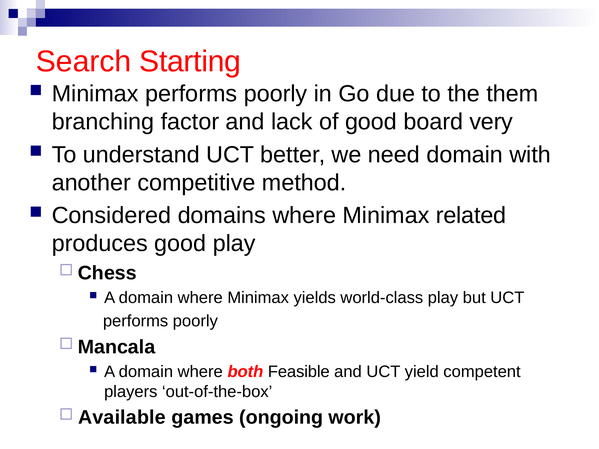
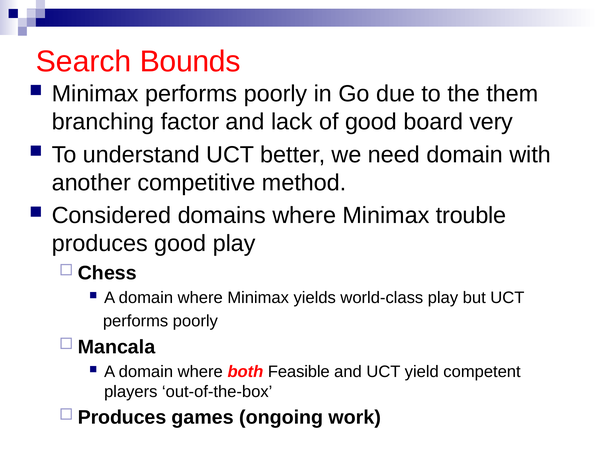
Starting: Starting -> Bounds
related: related -> trouble
Available at (122, 418): Available -> Produces
